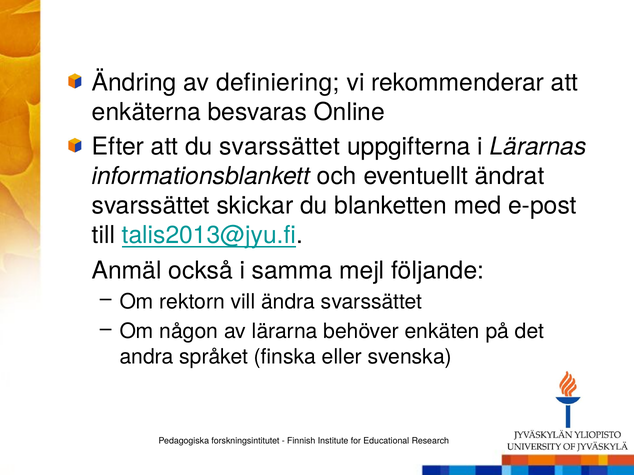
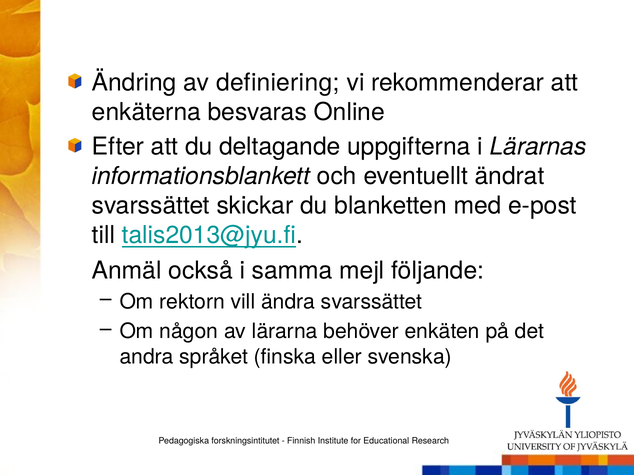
du svarssättet: svarssättet -> deltagande
